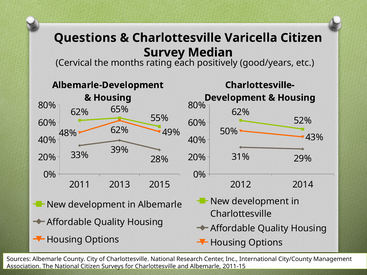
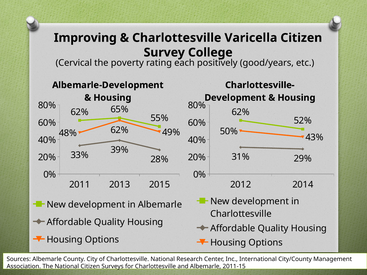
Questions: Questions -> Improving
Median: Median -> College
months: months -> poverty
